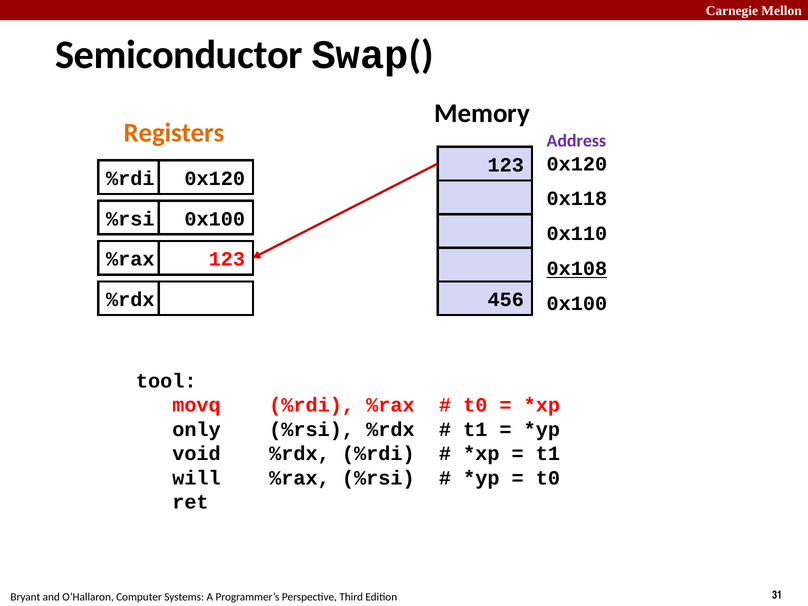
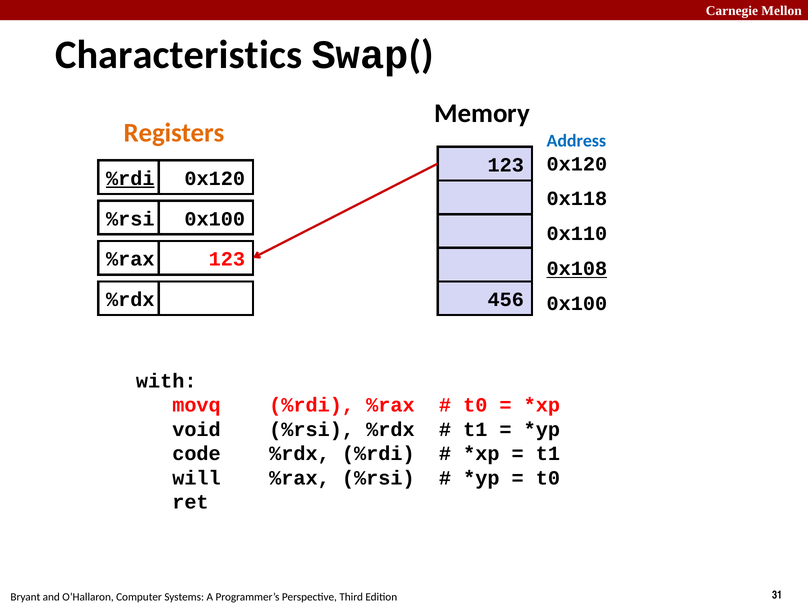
Semiconductor: Semiconductor -> Characteristics
Address colour: purple -> blue
%rdi at (130, 179) underline: none -> present
tool: tool -> with
only: only -> void
void: void -> code
